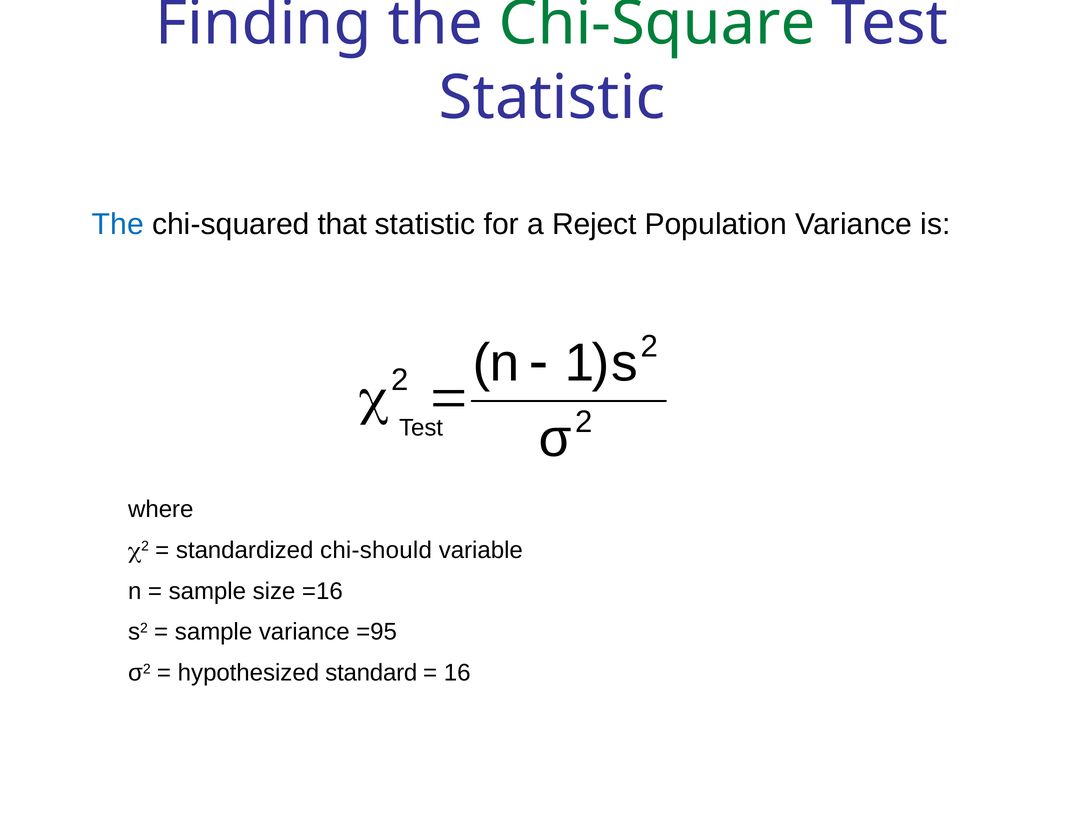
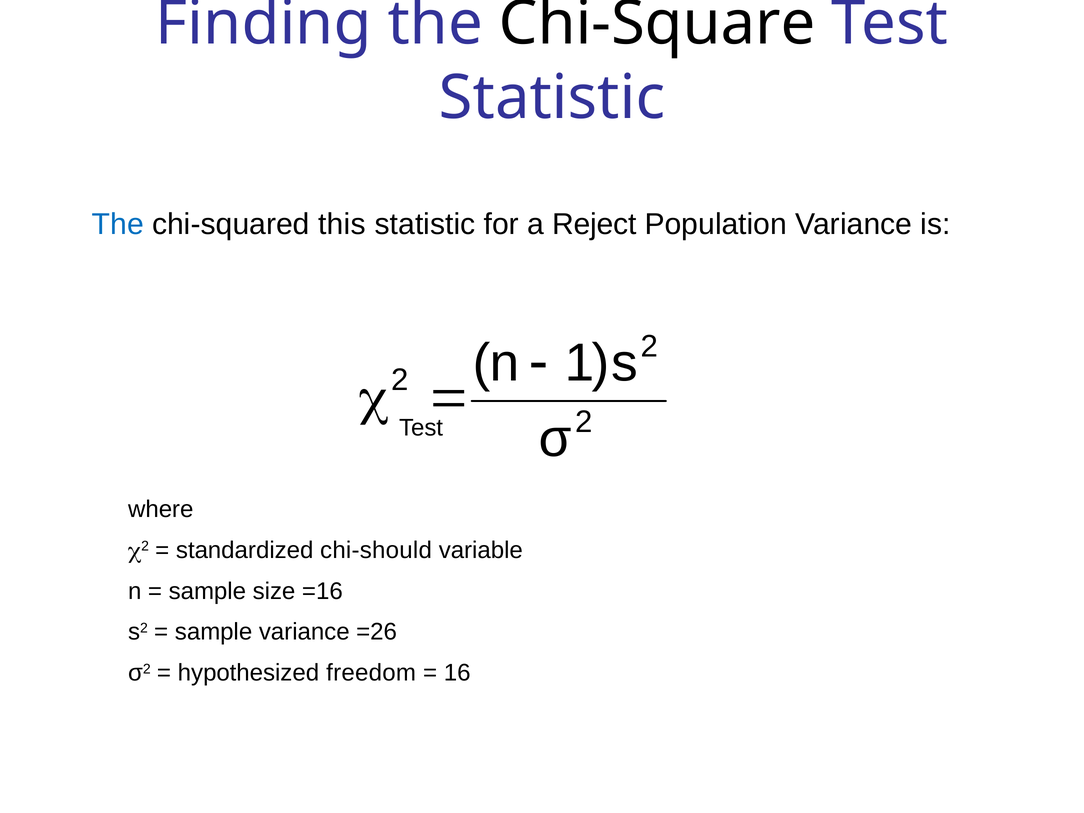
Chi-Square colour: green -> black
that: that -> this
=95: =95 -> =26
standard: standard -> freedom
